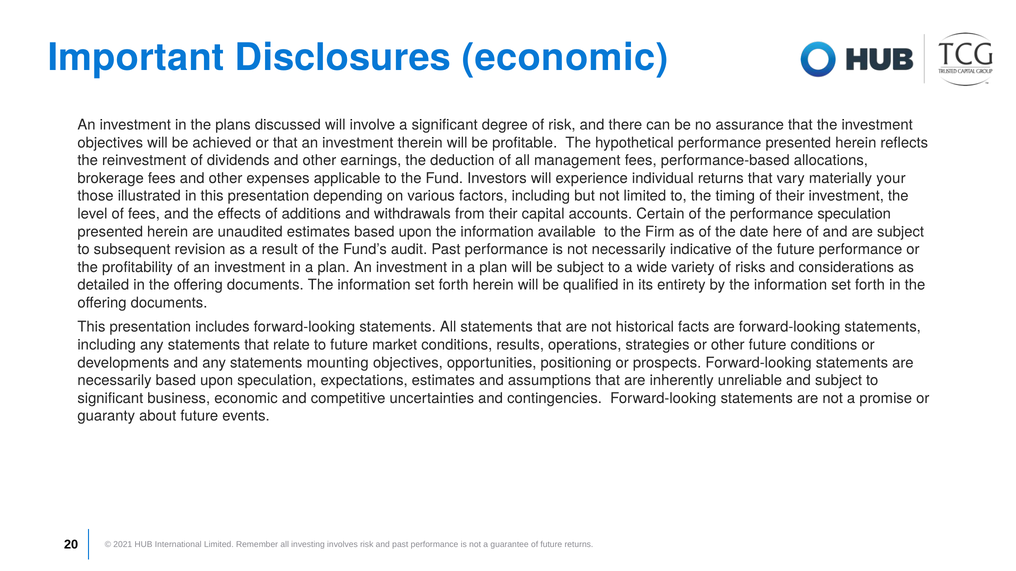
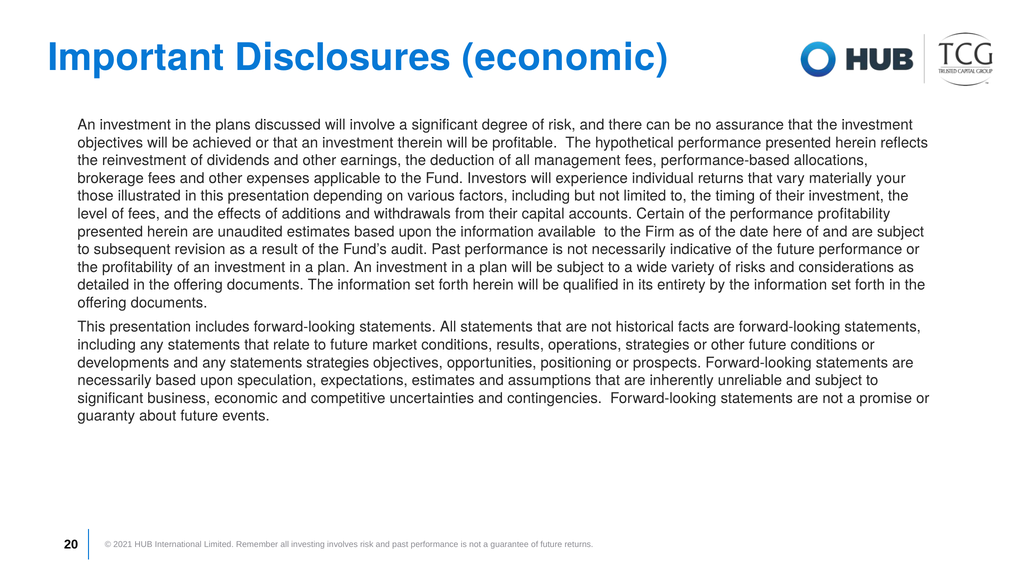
performance speculation: speculation -> profitability
statements mounting: mounting -> strategies
